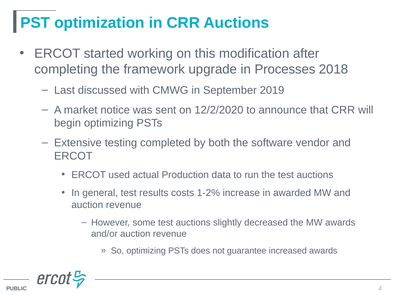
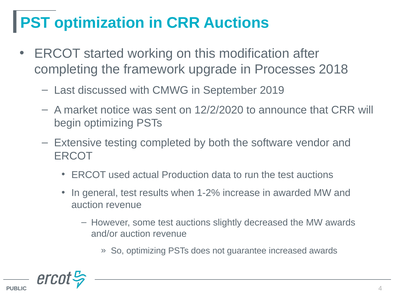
costs: costs -> when
